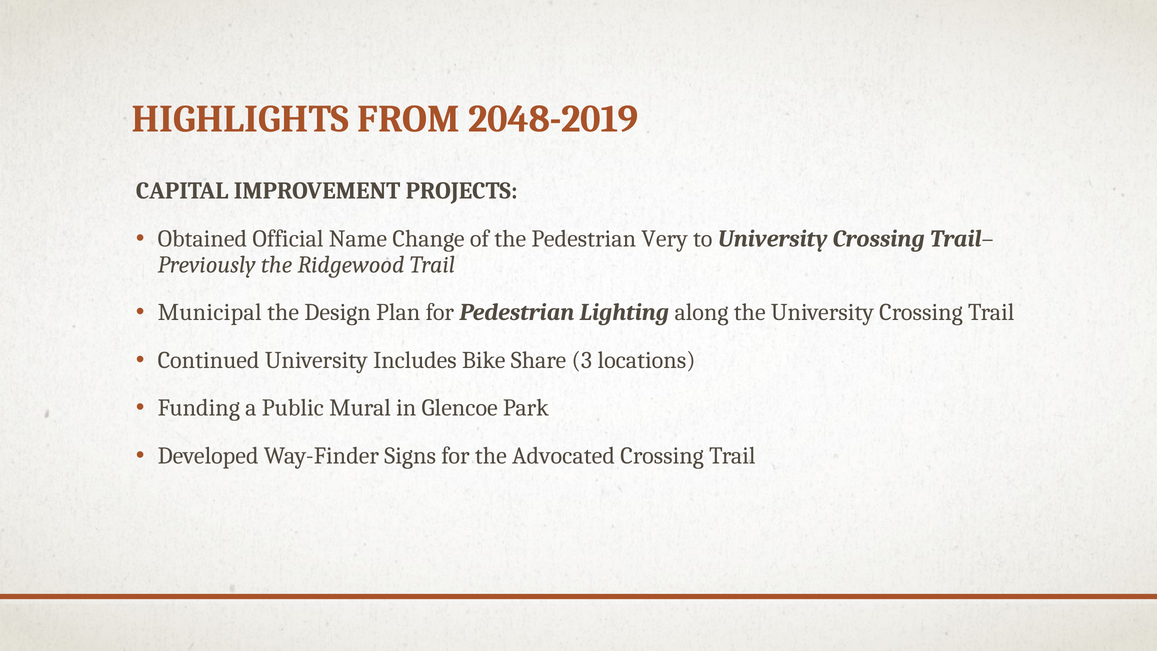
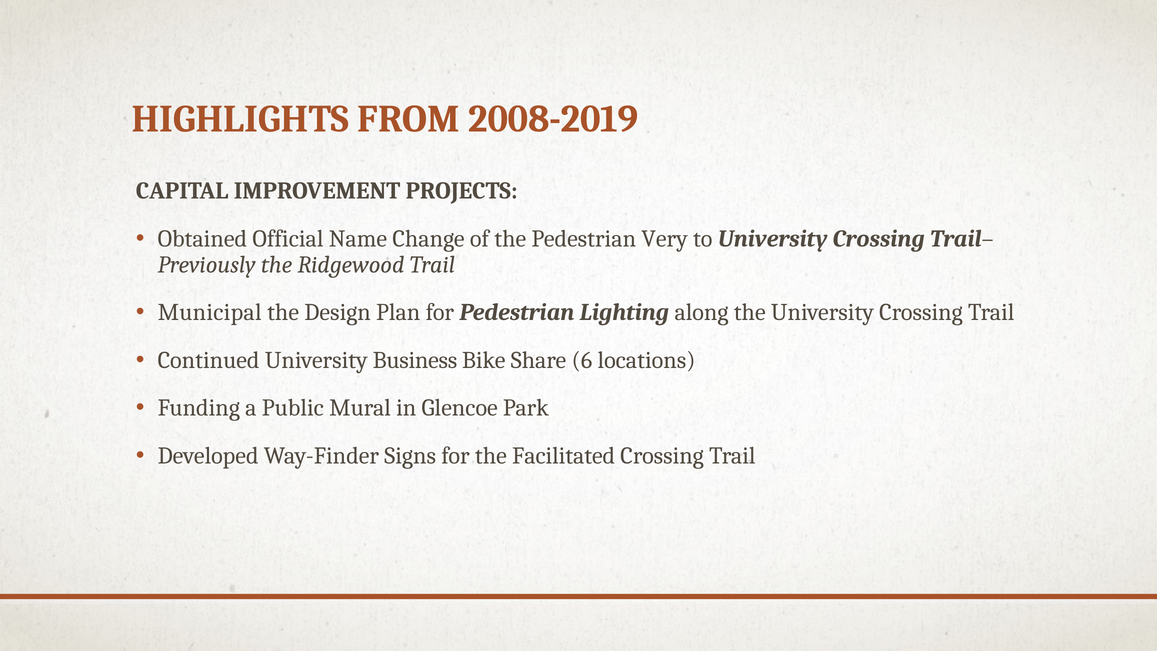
2048-2019: 2048-2019 -> 2008-2019
Includes: Includes -> Business
3: 3 -> 6
Advocated: Advocated -> Facilitated
